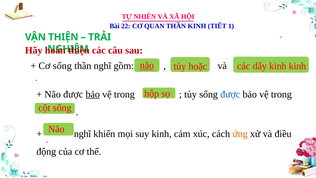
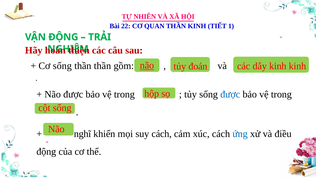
VẬN THIỆN: THIỆN -> ĐỘNG
hoặc: hoặc -> đoán
thần nghĩ: nghĩ -> thần
bảo at (93, 94) underline: present -> none
suy kinh: kinh -> cách
ứng colour: orange -> blue
